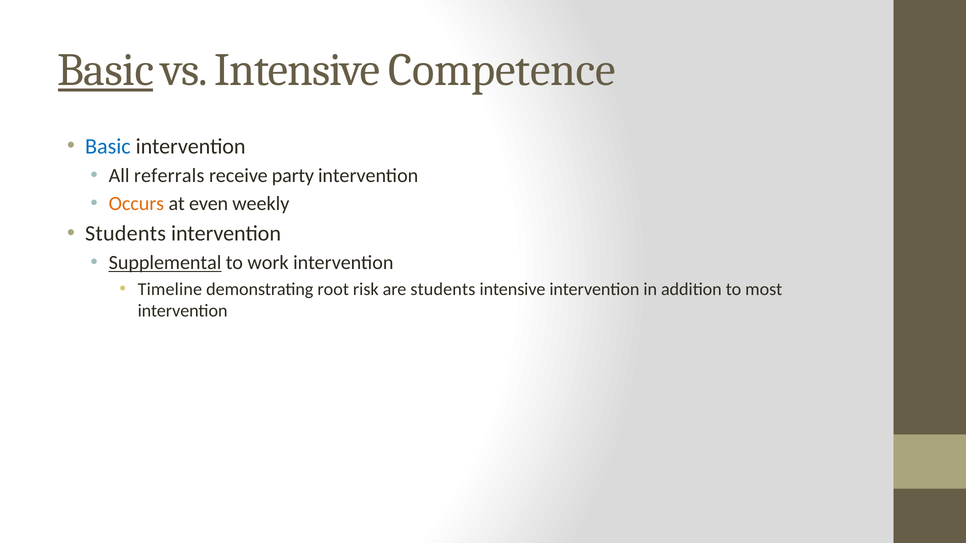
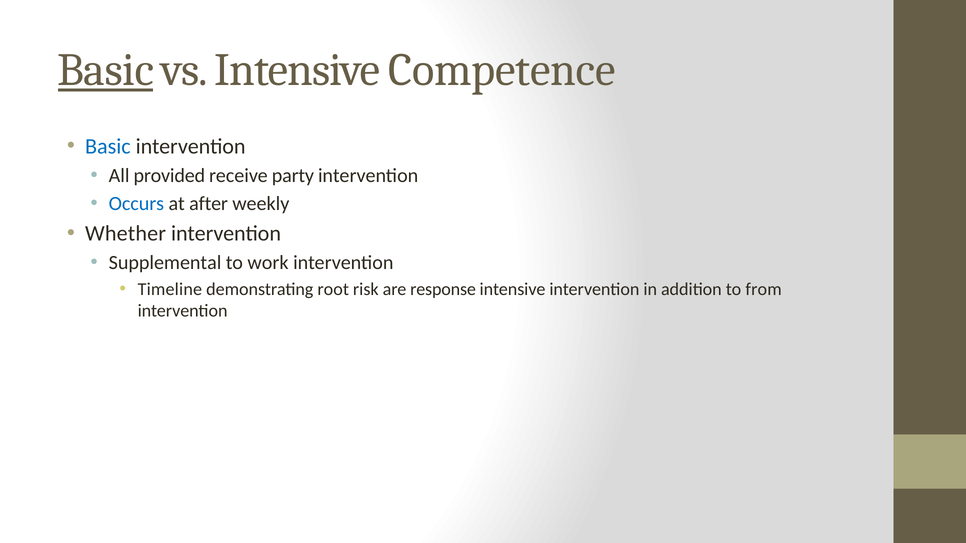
referrals: referrals -> provided
Occurs colour: orange -> blue
even: even -> after
Students at (126, 234): Students -> Whether
Supplemental underline: present -> none
are students: students -> response
most: most -> from
